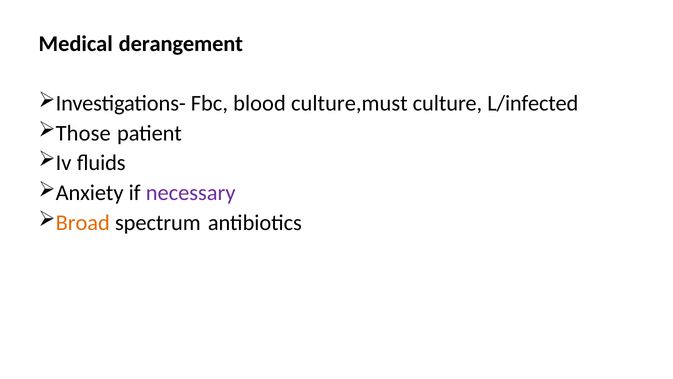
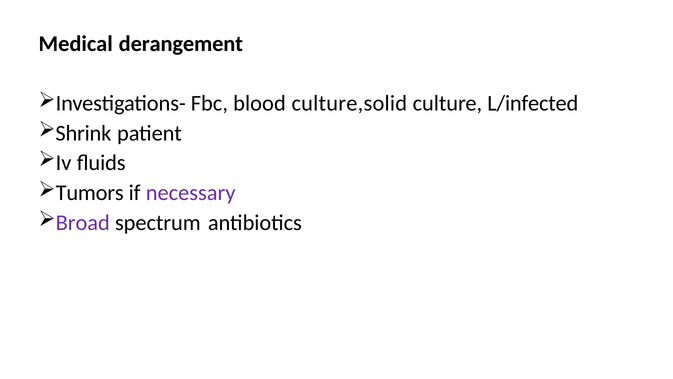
culture,must: culture,must -> culture,solid
Those: Those -> Shrink
Anxiety: Anxiety -> Tumors
Broad colour: orange -> purple
